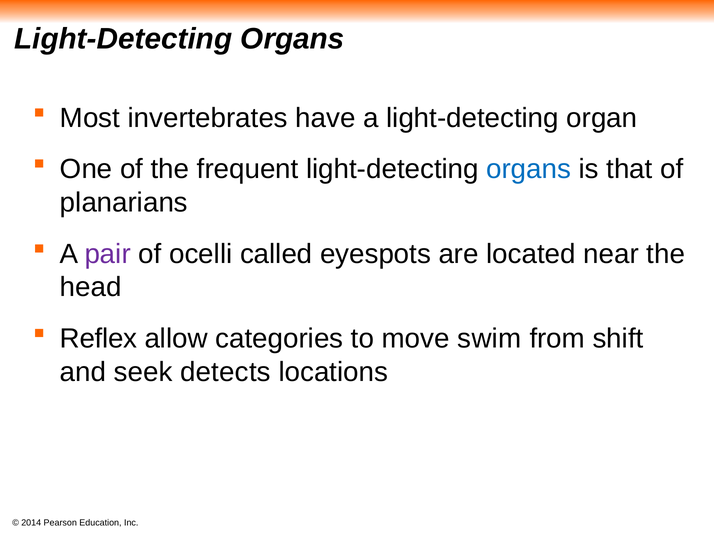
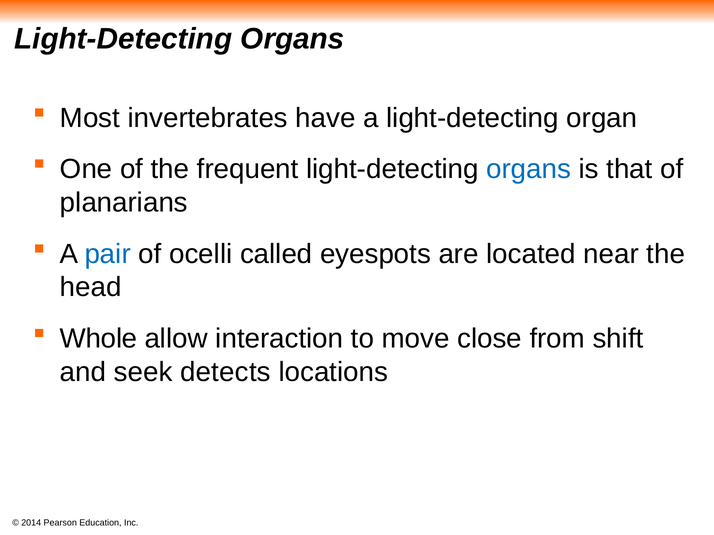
pair colour: purple -> blue
Reflex: Reflex -> Whole
categories: categories -> interaction
swim: swim -> close
